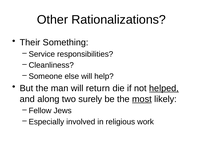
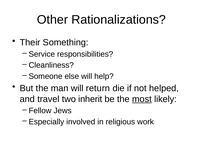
helped underline: present -> none
along: along -> travel
surely: surely -> inherit
